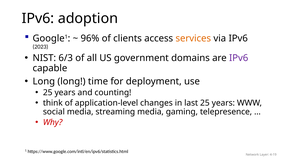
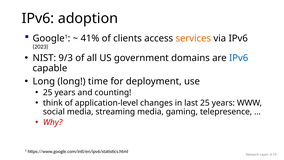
96%: 96% -> 41%
6/3: 6/3 -> 9/3
IPv6 at (239, 58) colour: purple -> blue
